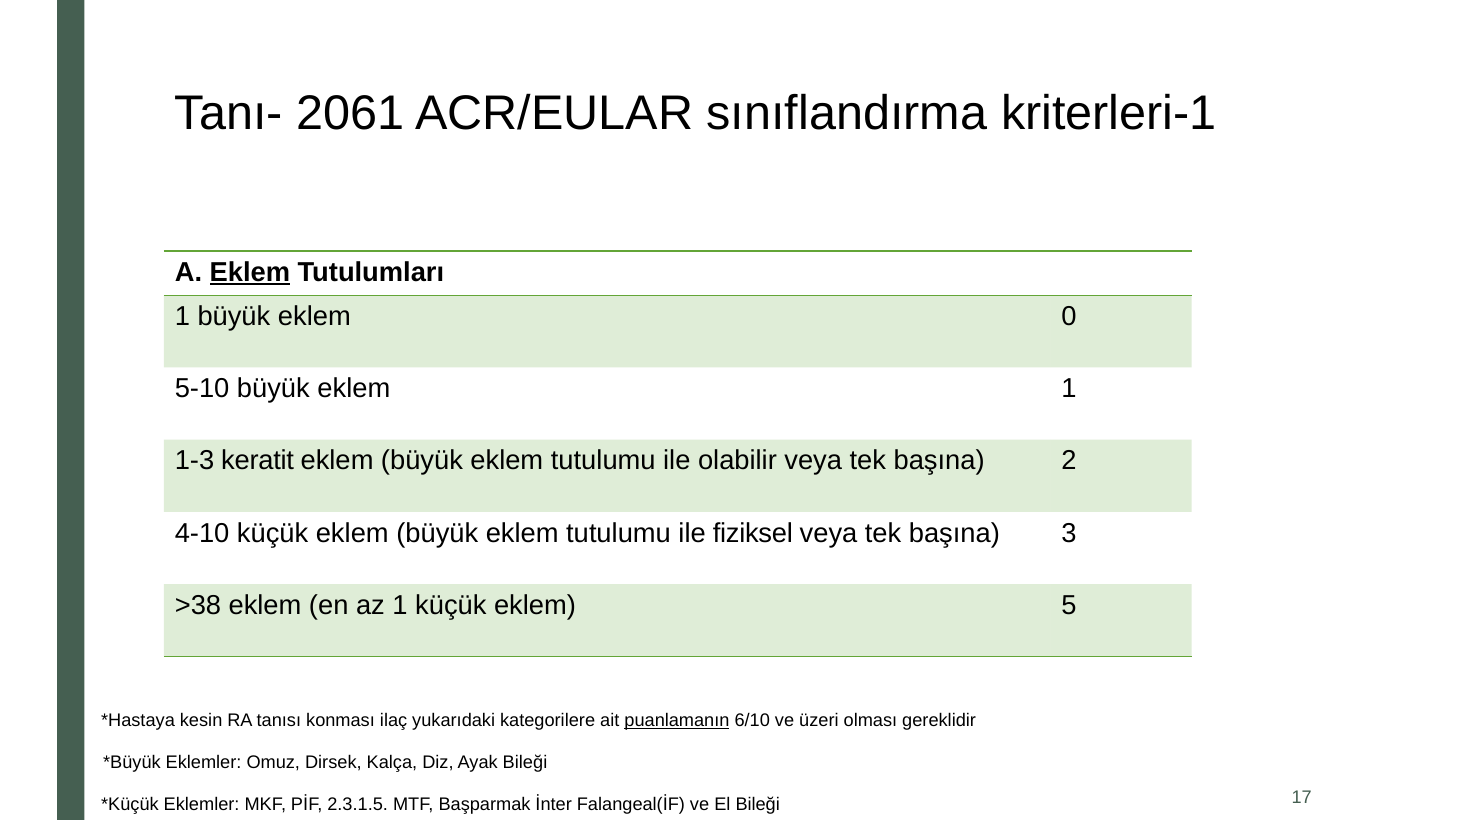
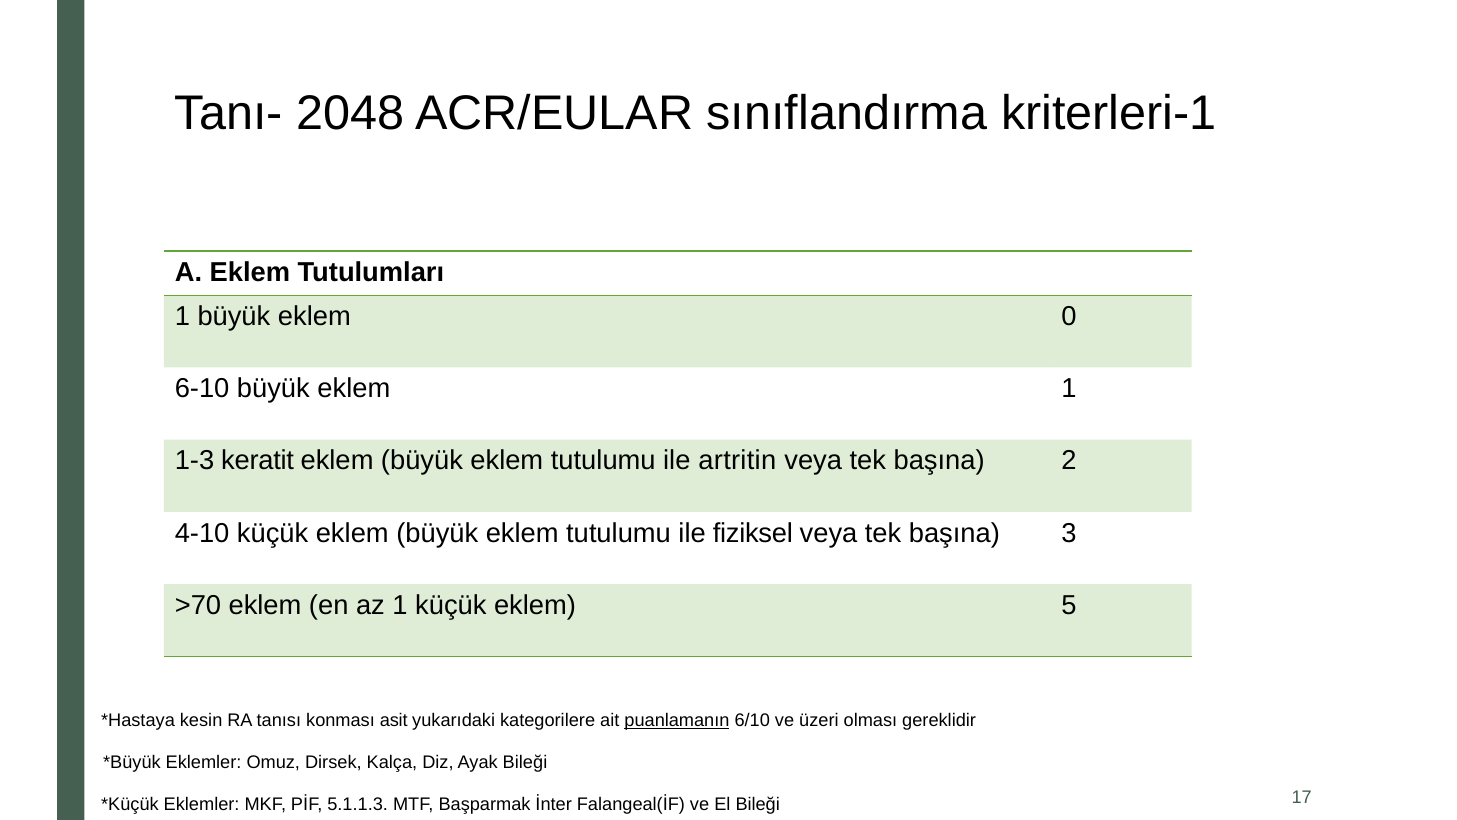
2061: 2061 -> 2048
Eklem at (250, 272) underline: present -> none
5-10: 5-10 -> 6-10
olabilir: olabilir -> artritin
>38: >38 -> >70
ilaç: ilaç -> asit
2.3.1.5: 2.3.1.5 -> 5.1.1.3
